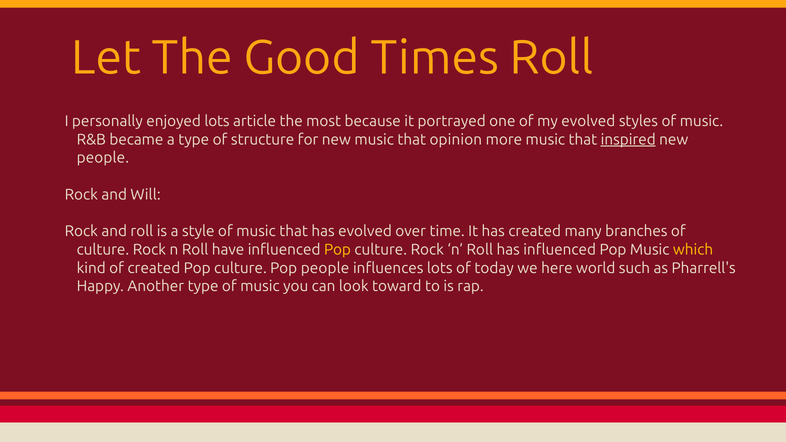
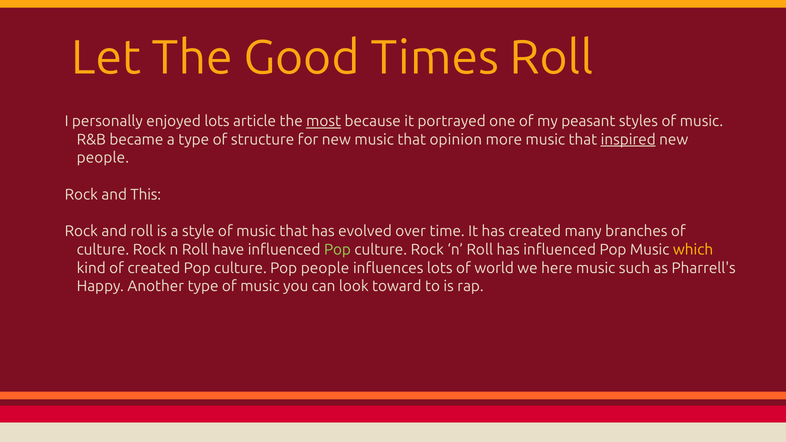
most underline: none -> present
my evolved: evolved -> peasant
Will: Will -> This
Pop at (337, 250) colour: yellow -> light green
today: today -> world
here world: world -> music
